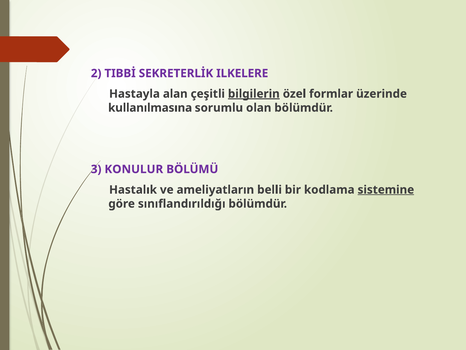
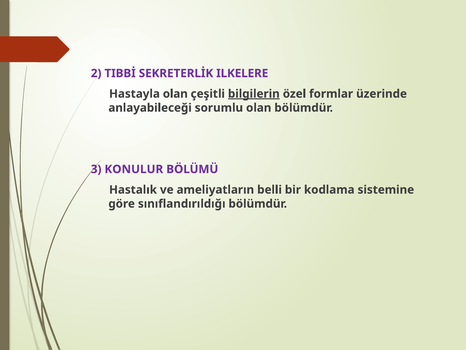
Hastayla alan: alan -> olan
kullanılmasına: kullanılmasına -> anlayabileceği
sistemine underline: present -> none
